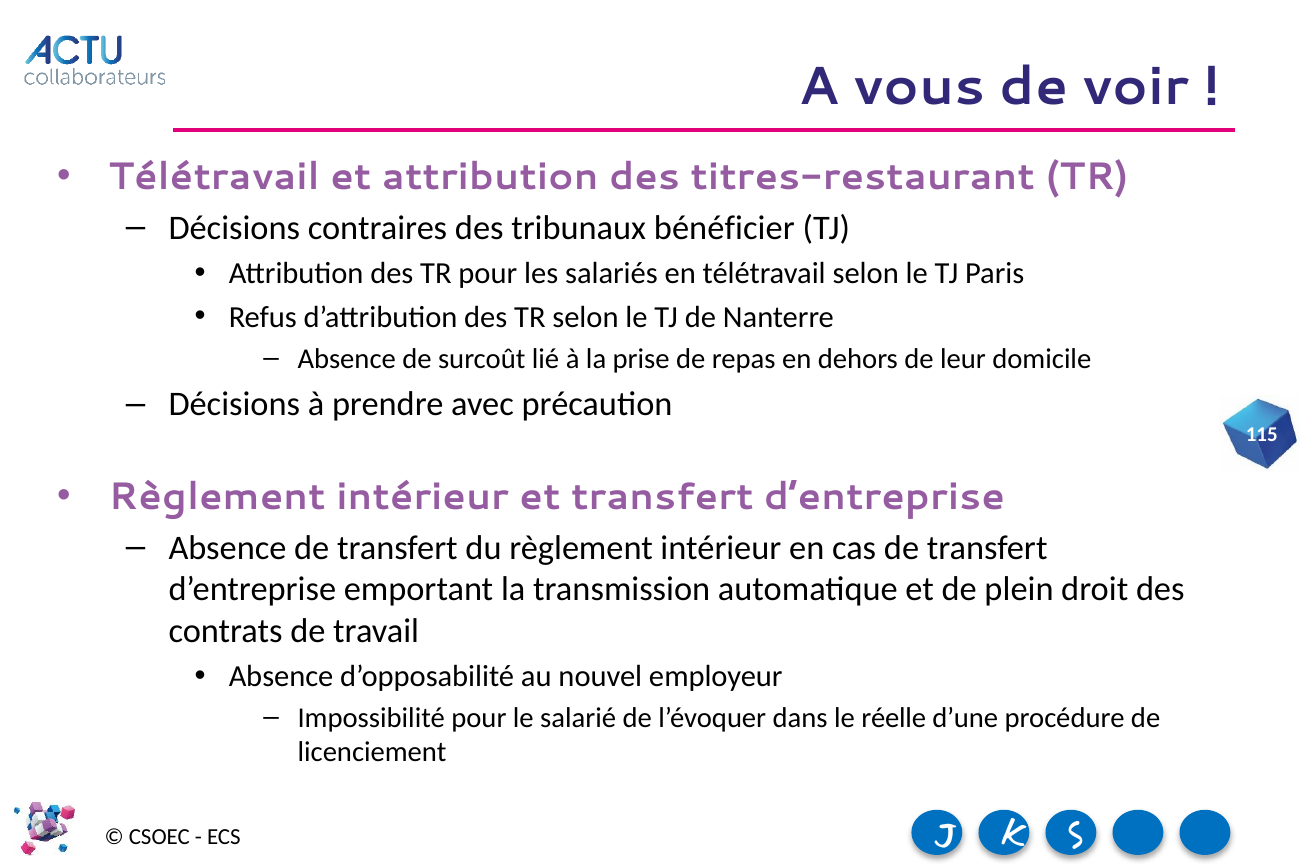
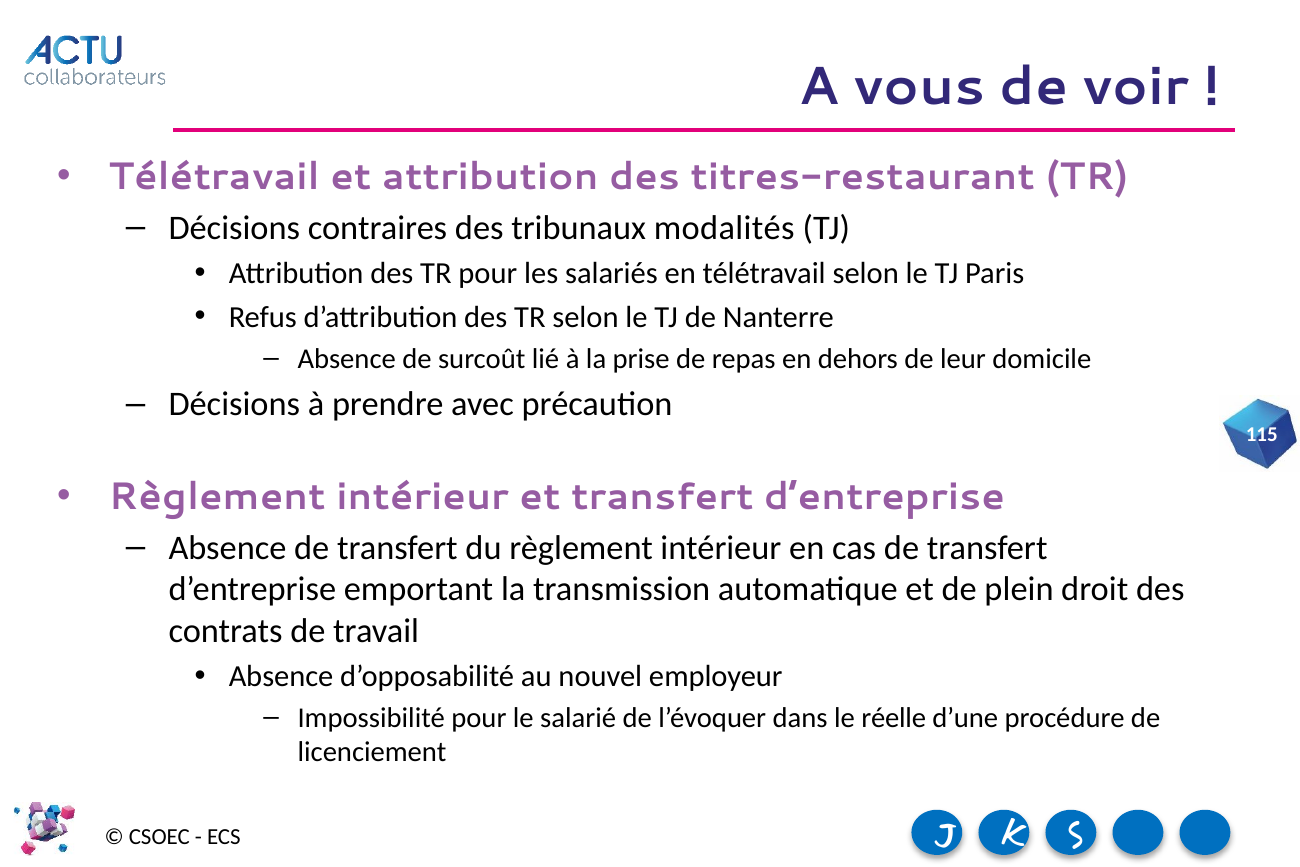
bénéficier: bénéficier -> modalités
